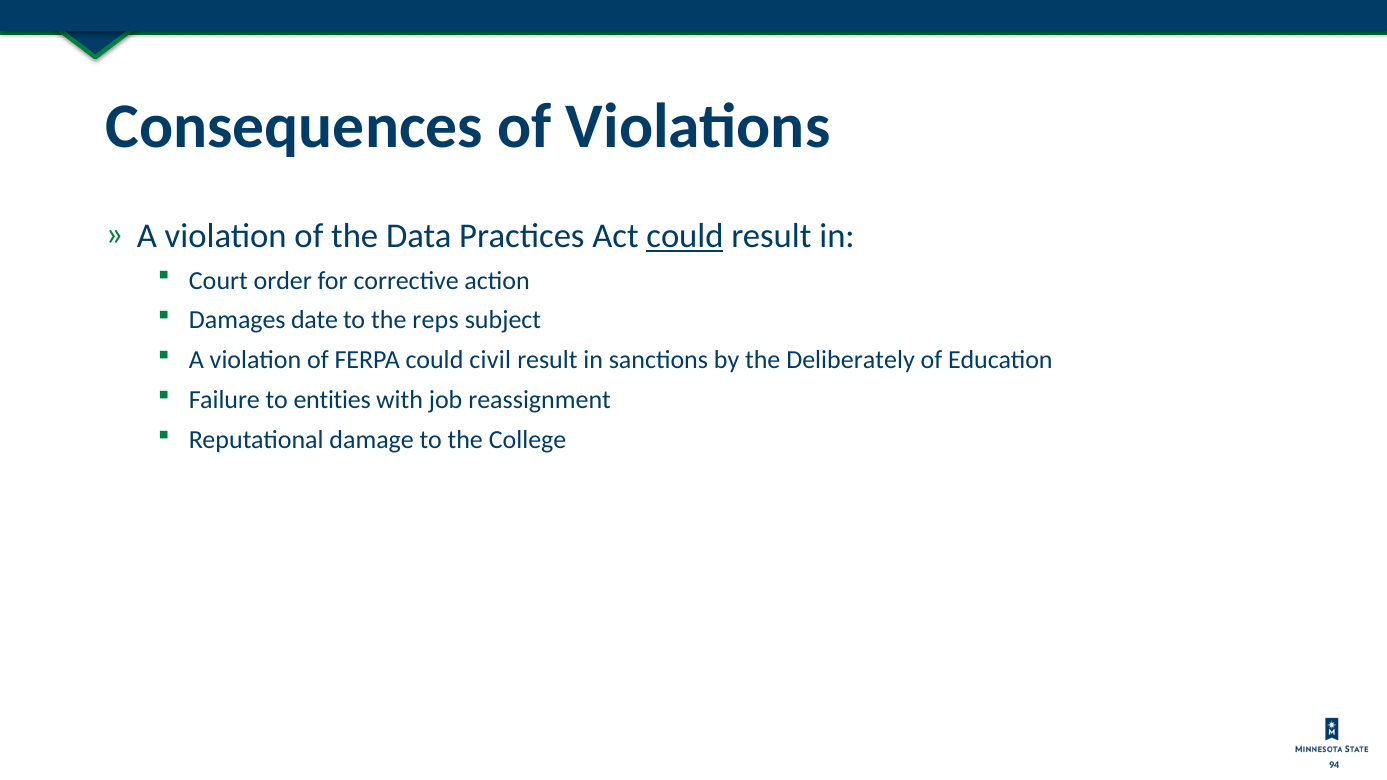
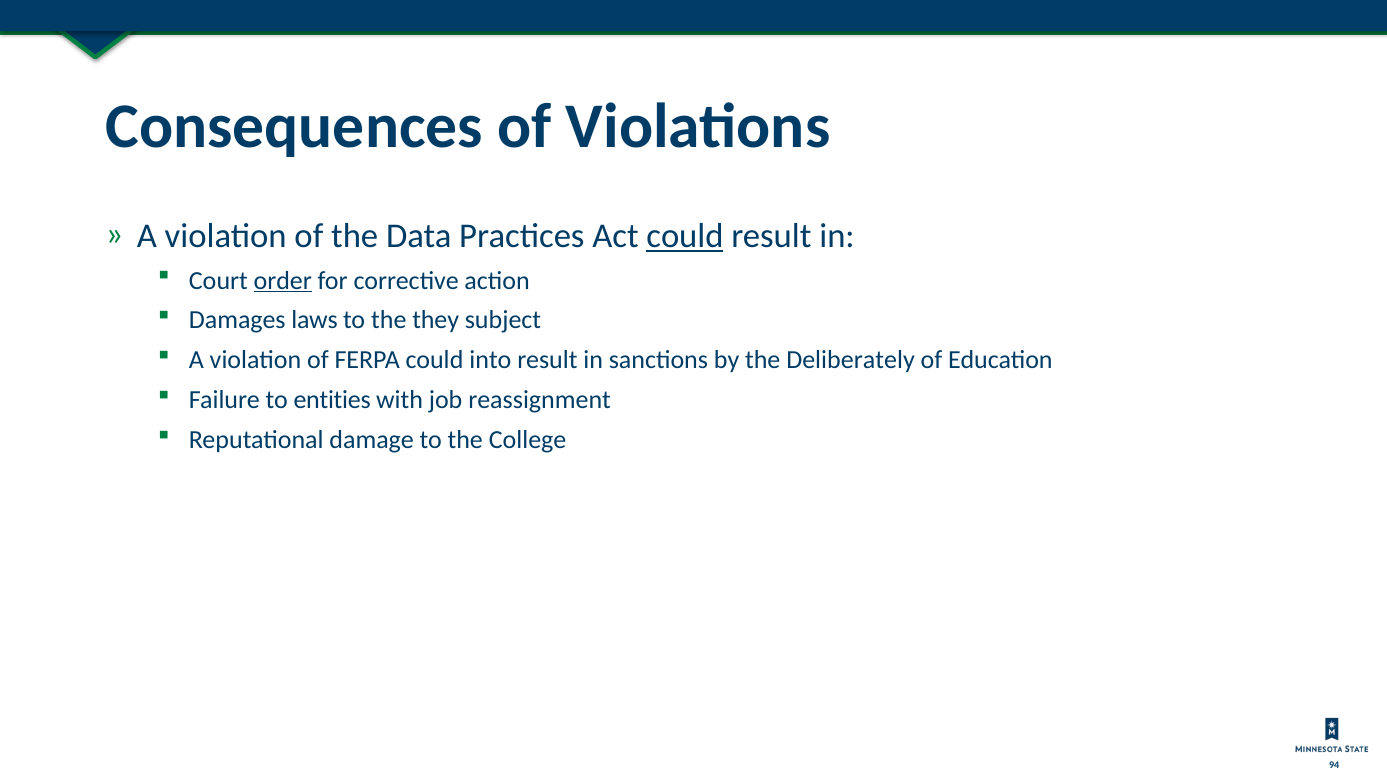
order underline: none -> present
date: date -> laws
reps: reps -> they
civil: civil -> into
